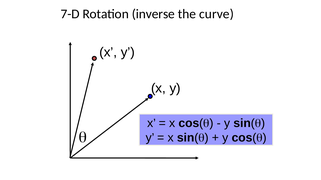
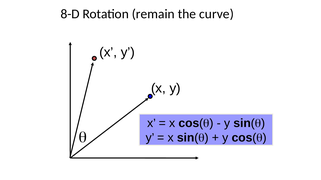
7-D: 7-D -> 8-D
inverse: inverse -> remain
